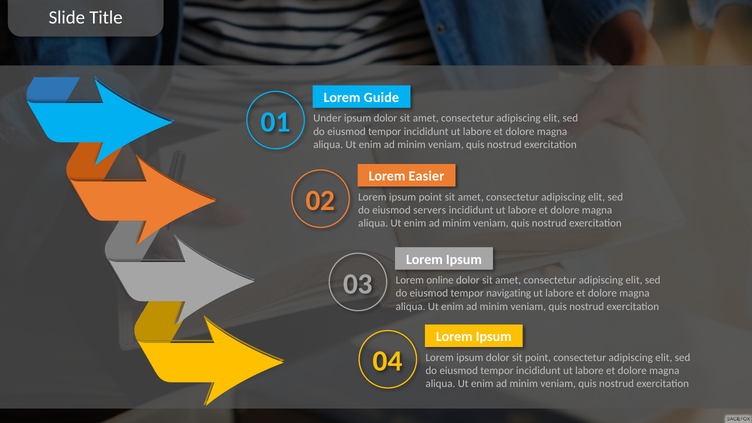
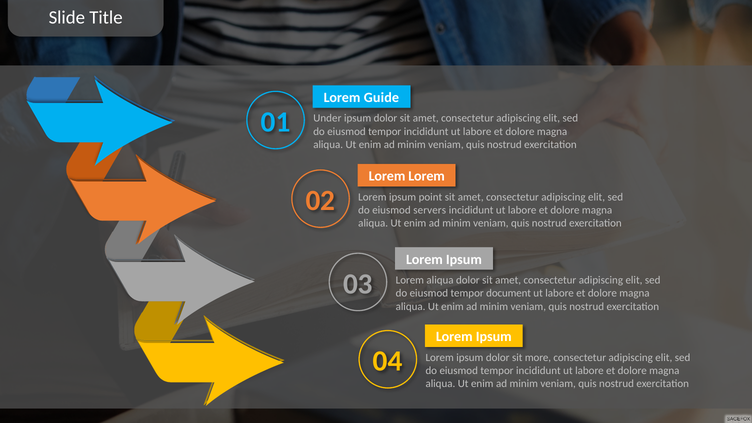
Lorem Easier: Easier -> Lorem
Lorem online: online -> aliqua
navigating: navigating -> document
sit point: point -> more
